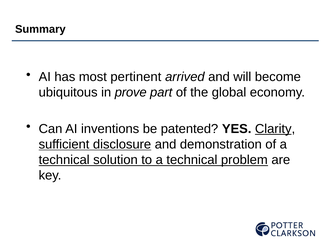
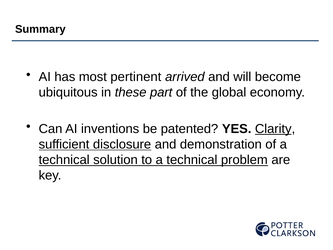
prove: prove -> these
